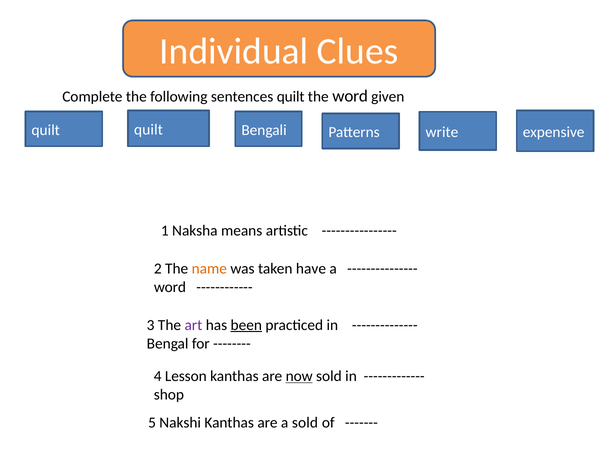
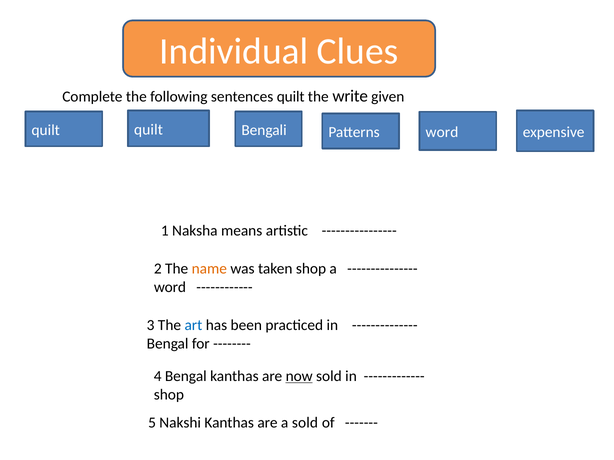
the word: word -> write
Patterns write: write -> word
taken have: have -> shop
art colour: purple -> blue
been underline: present -> none
4 Lesson: Lesson -> Bengal
